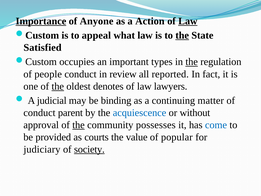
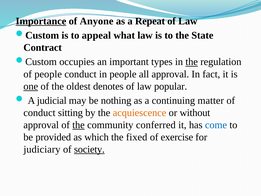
Action: Action -> Repeat
Law at (188, 21) underline: present -> none
the at (182, 35) underline: present -> none
Satisfied: Satisfied -> Contract
in review: review -> people
all reported: reported -> approval
one underline: none -> present
the at (58, 86) underline: present -> none
lawyers: lawyers -> popular
binding: binding -> nothing
parent: parent -> sitting
acquiescence colour: blue -> orange
possesses: possesses -> conferred
courts: courts -> which
value: value -> fixed
popular: popular -> exercise
